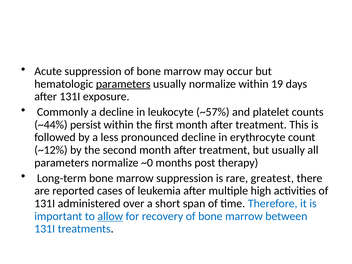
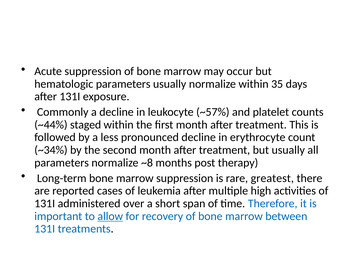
parameters at (123, 84) underline: present -> none
19: 19 -> 35
persist: persist -> staged
~12%: ~12% -> ~34%
~0: ~0 -> ~8
